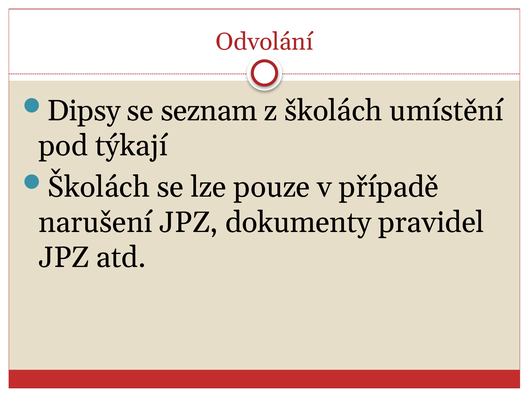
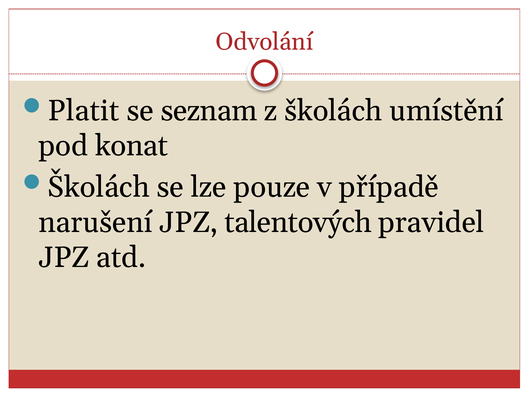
Dipsy: Dipsy -> Platit
týkají: týkají -> konat
dokumenty: dokumenty -> talentových
